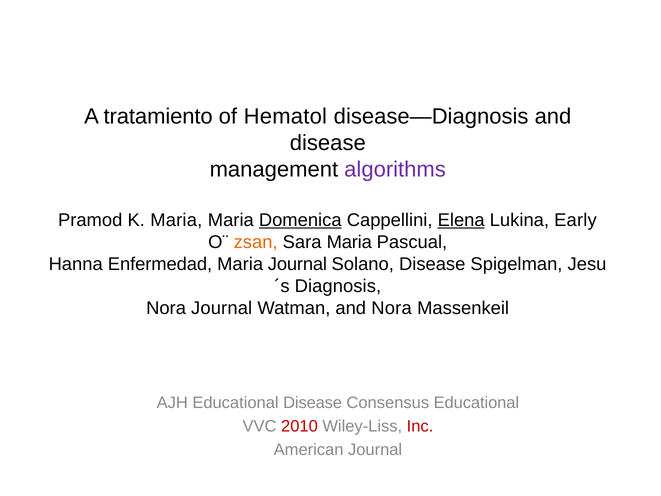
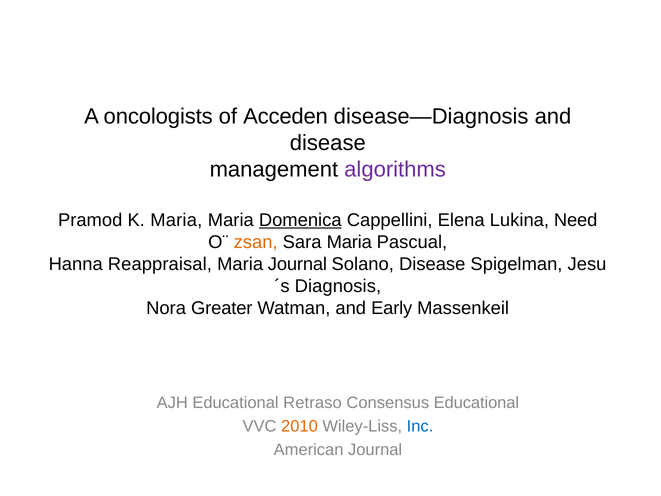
tratamiento: tratamiento -> oncologists
Hematol: Hematol -> Acceden
Elena underline: present -> none
Early: Early -> Need
Enfermedad: Enfermedad -> Reappraisal
Nora Journal: Journal -> Greater
and Nora: Nora -> Early
Educational Disease: Disease -> Retraso
2010 colour: red -> orange
Inc colour: red -> blue
